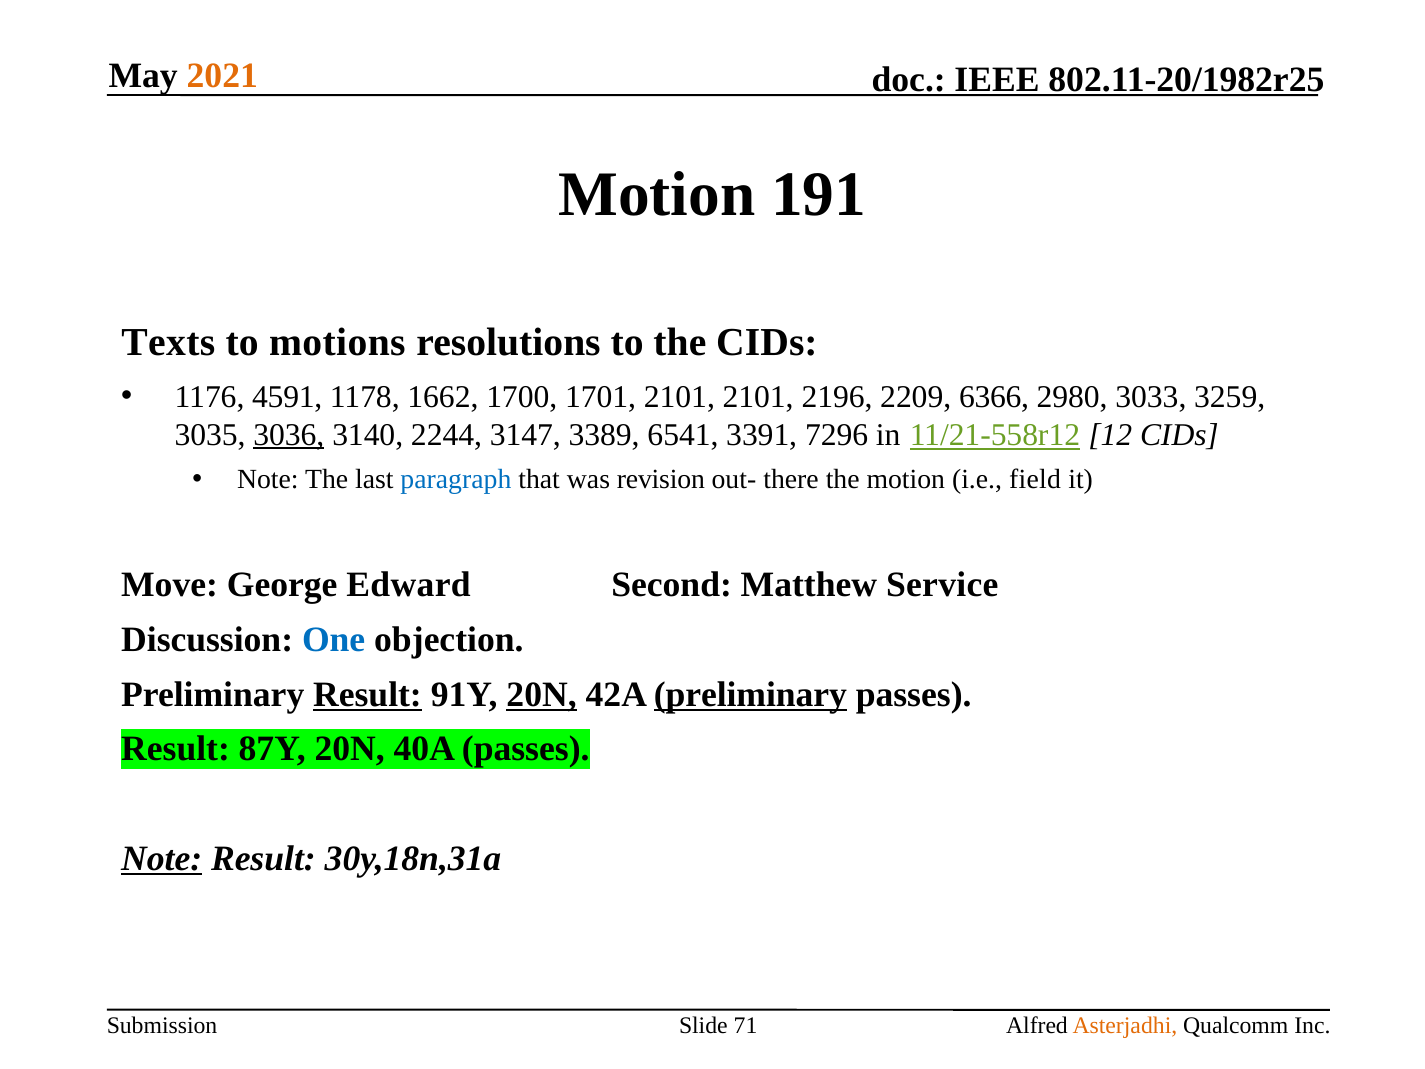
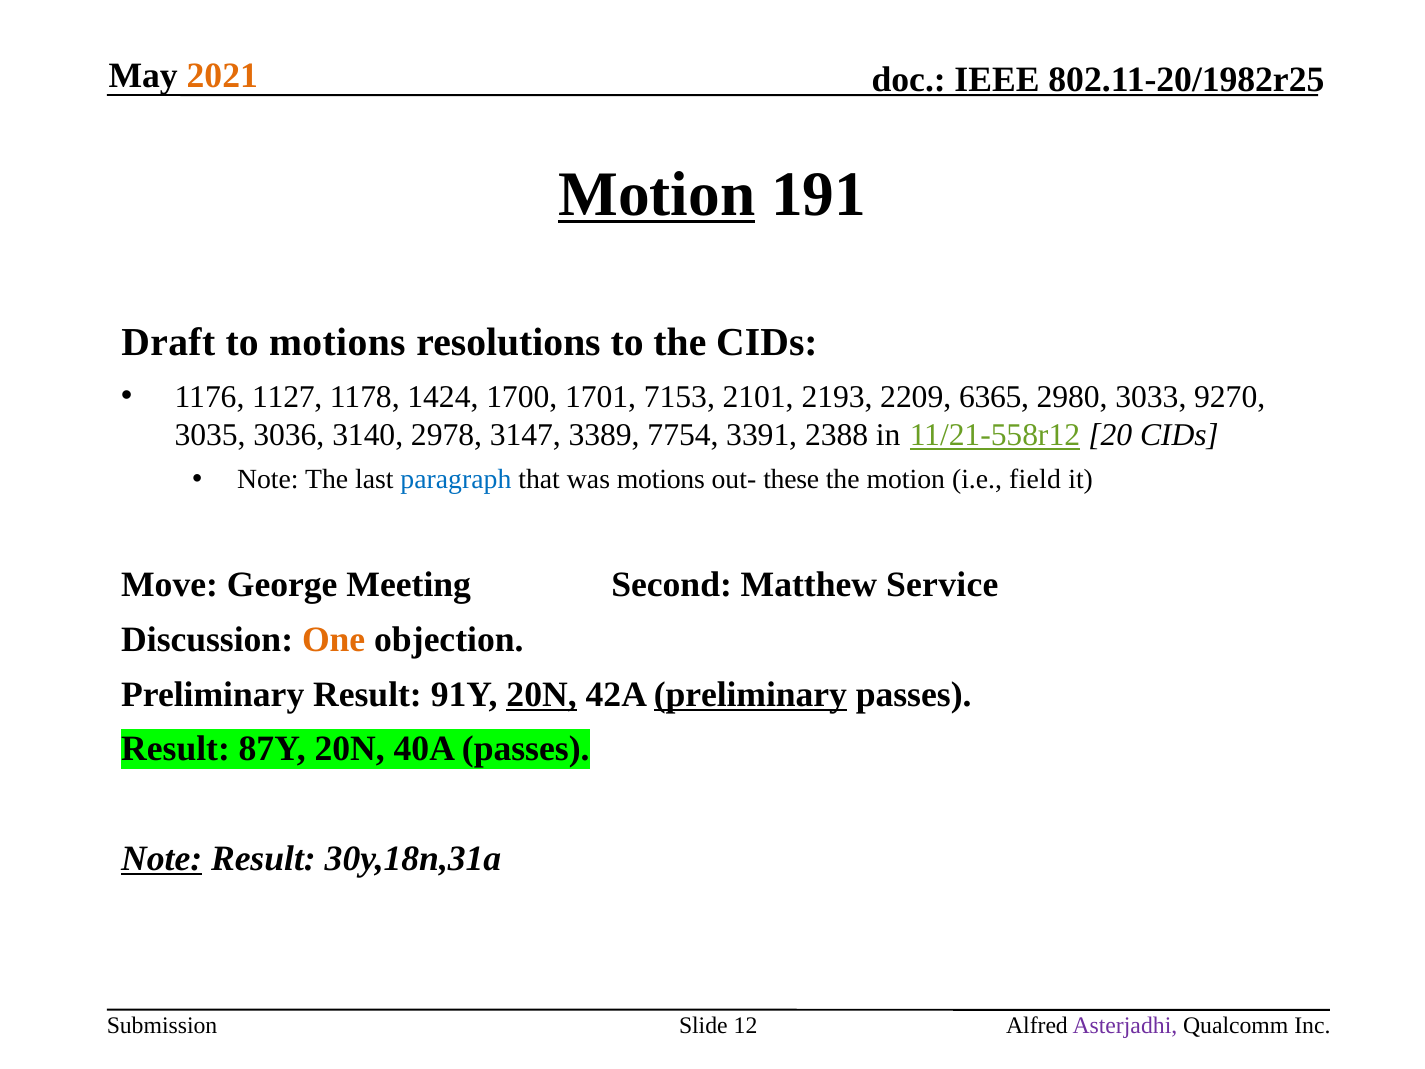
Motion at (657, 194) underline: none -> present
Texts: Texts -> Draft
4591: 4591 -> 1127
1662: 1662 -> 1424
1701 2101: 2101 -> 7153
2196: 2196 -> 2193
6366: 6366 -> 6365
3259: 3259 -> 9270
3036 underline: present -> none
2244: 2244 -> 2978
6541: 6541 -> 7754
7296: 7296 -> 2388
12: 12 -> 20
was revision: revision -> motions
there: there -> these
Edward: Edward -> Meeting
One colour: blue -> orange
Result at (367, 694) underline: present -> none
71: 71 -> 12
Asterjadhi colour: orange -> purple
